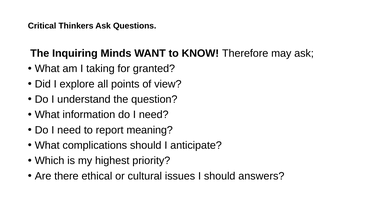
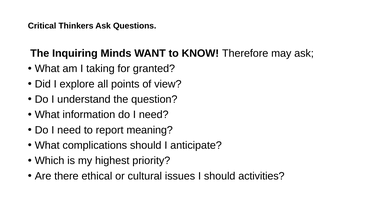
answers: answers -> activities
